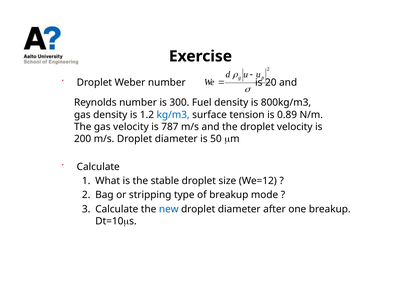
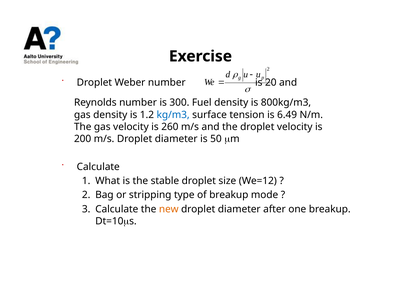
0.89: 0.89 -> 6.49
787: 787 -> 260
new colour: blue -> orange
